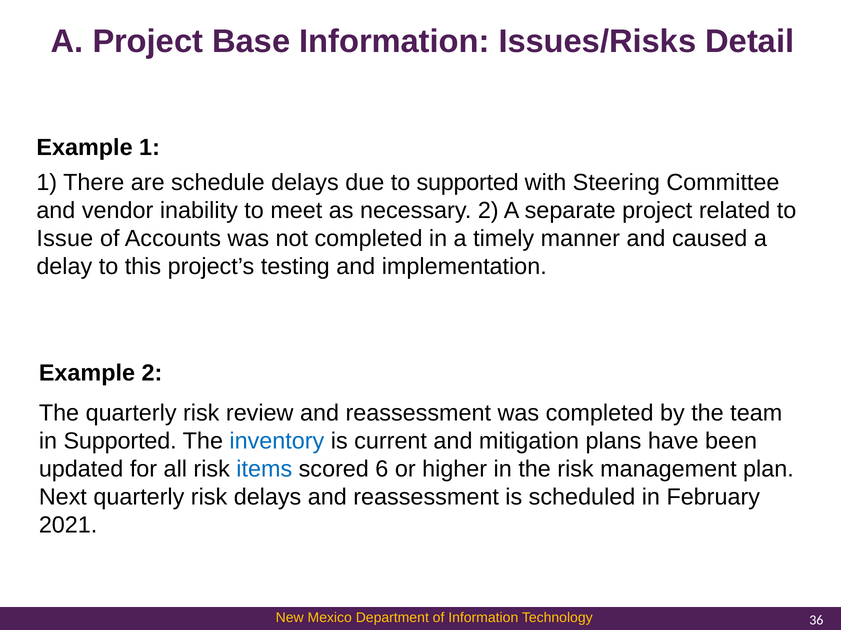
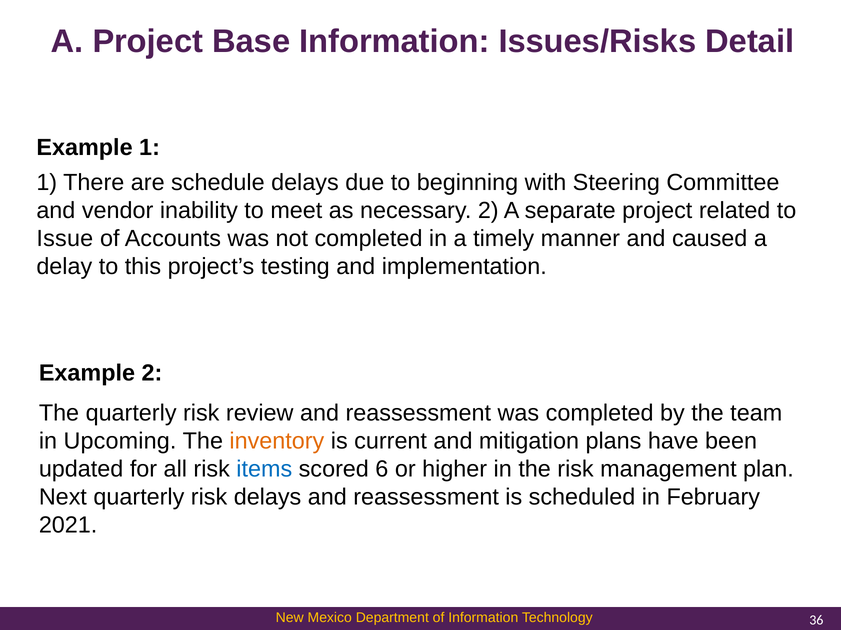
to supported: supported -> beginning
in Supported: Supported -> Upcoming
inventory colour: blue -> orange
